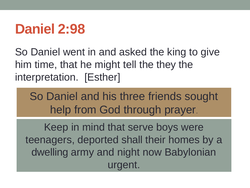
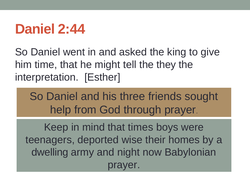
2:98: 2:98 -> 2:44
serve: serve -> times
shall: shall -> wise
urgent at (124, 164): urgent -> prayer
